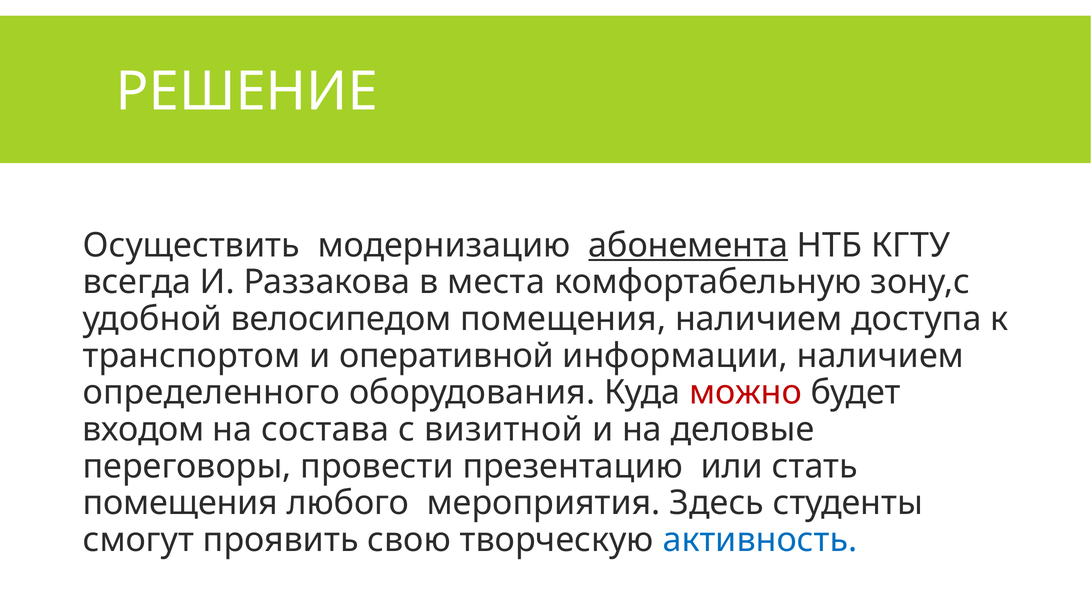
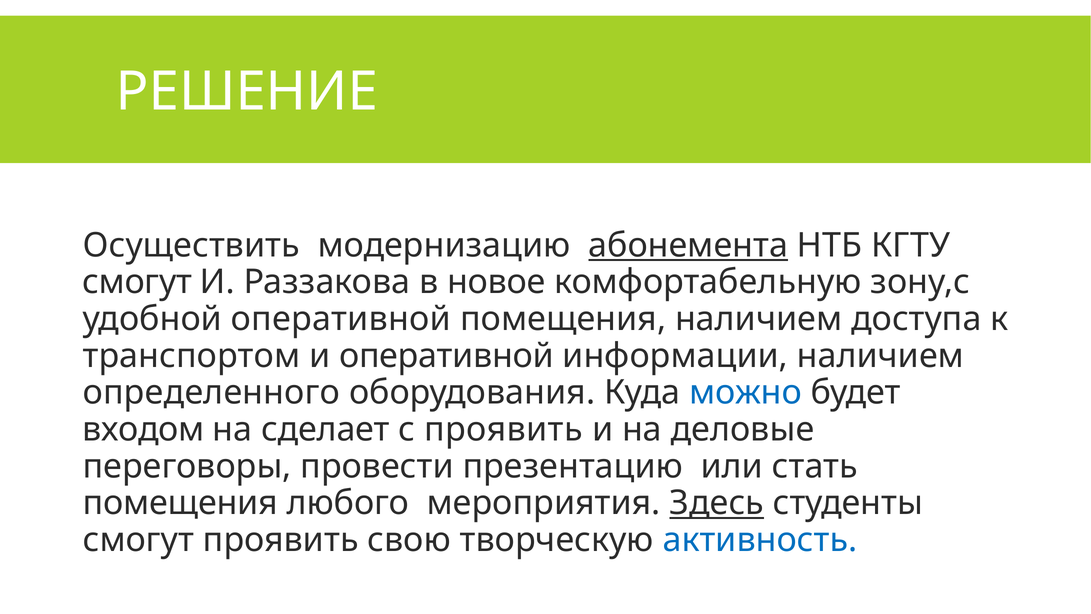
всегда at (137, 282): всегда -> смогут
места: места -> новое
удобной велосипедом: велосипедом -> оперативной
можно colour: red -> blue
состава: состава -> сделает
с визитной: визитной -> проявить
Здесь underline: none -> present
